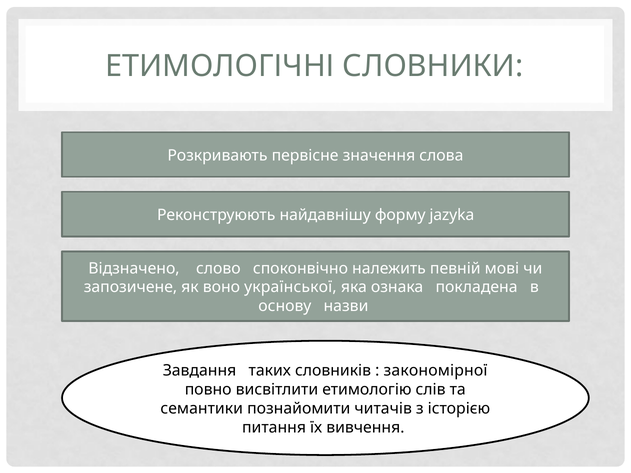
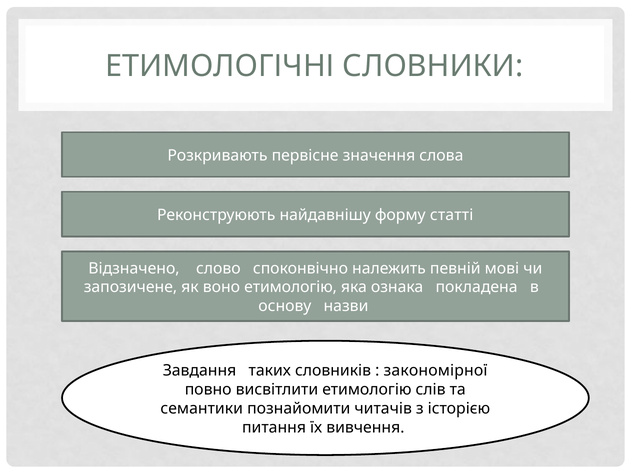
jazyka: jazyka -> статті
воно української: української -> етимологію
